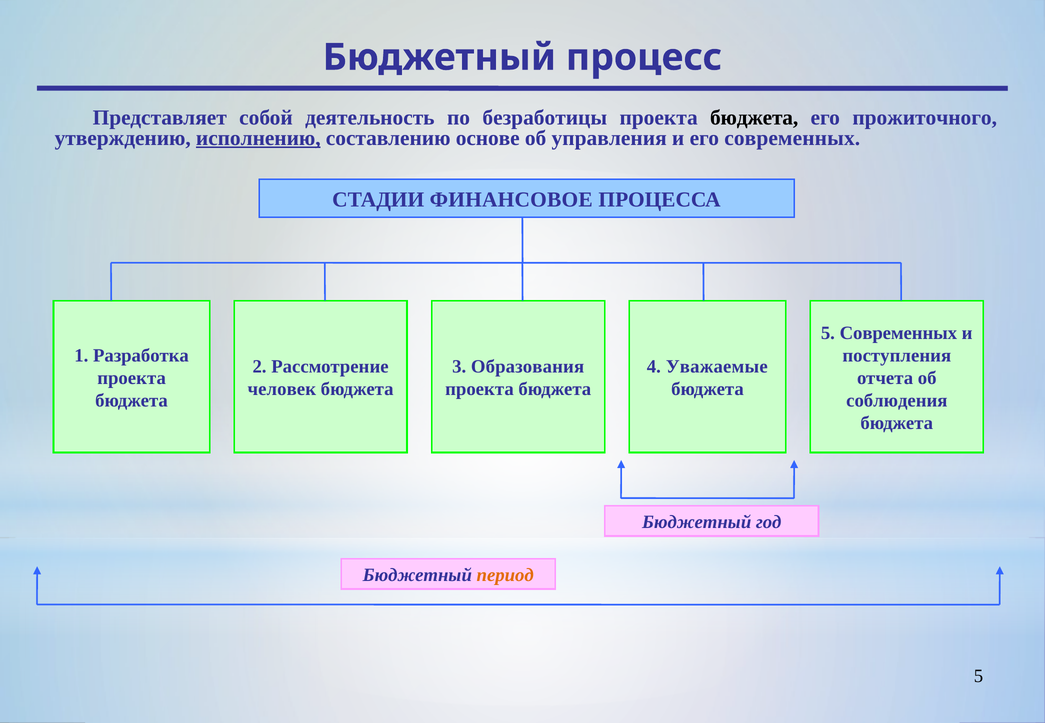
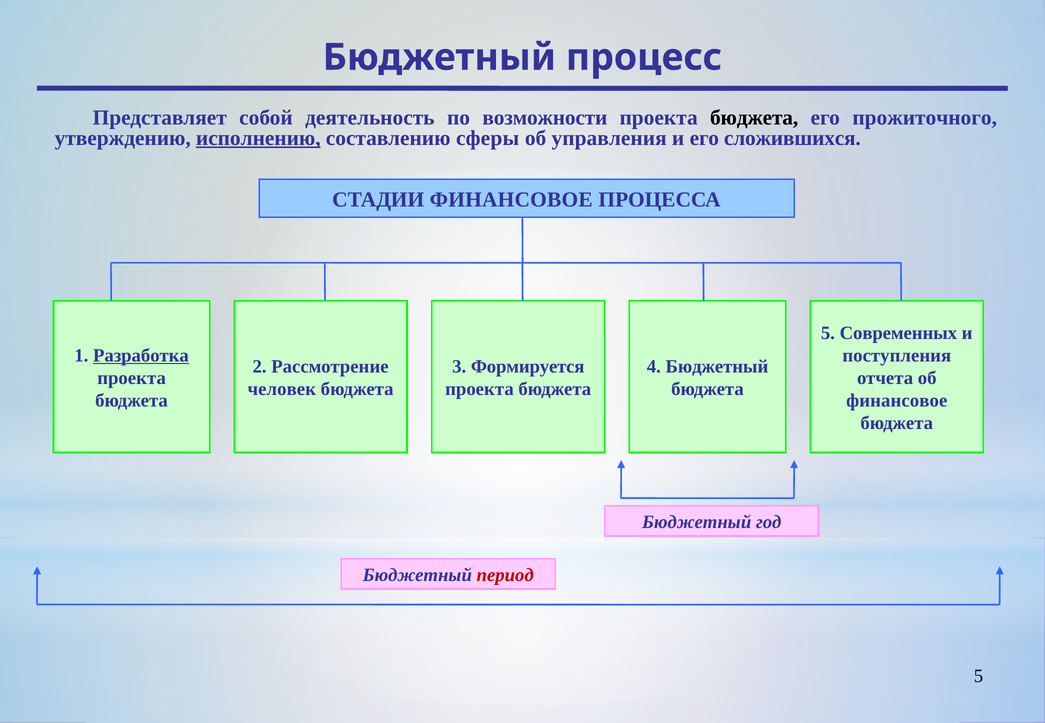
безработицы: безработицы -> возможности
основе: основе -> сферы
его современных: современных -> сложившихся
Разработка underline: none -> present
Образования: Образования -> Формируется
4 Уважаемые: Уважаемые -> Бюджетный
соблюдения at (897, 401): соблюдения -> финансовое
период colour: orange -> red
